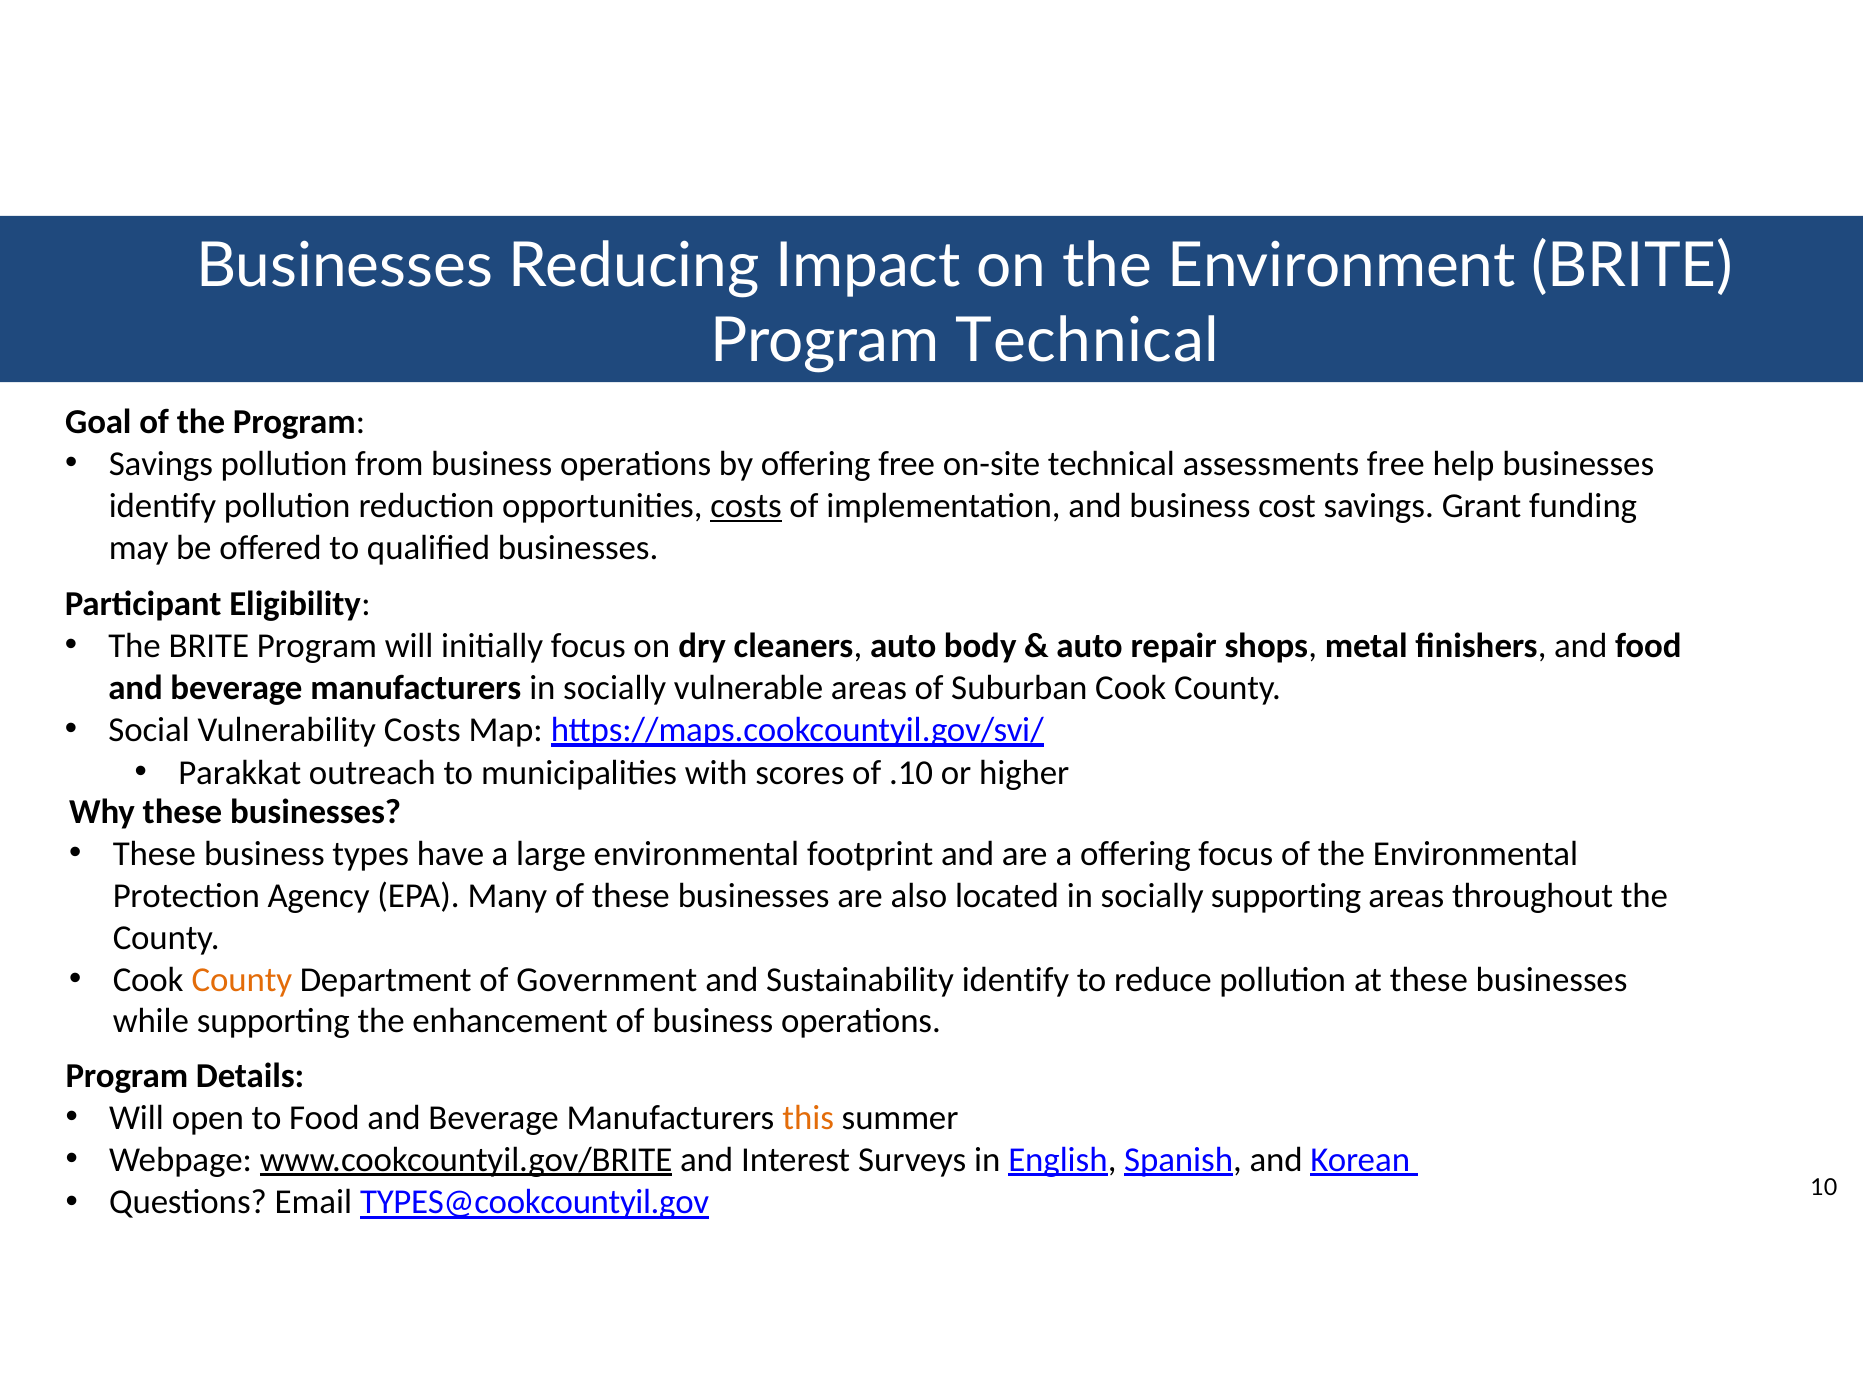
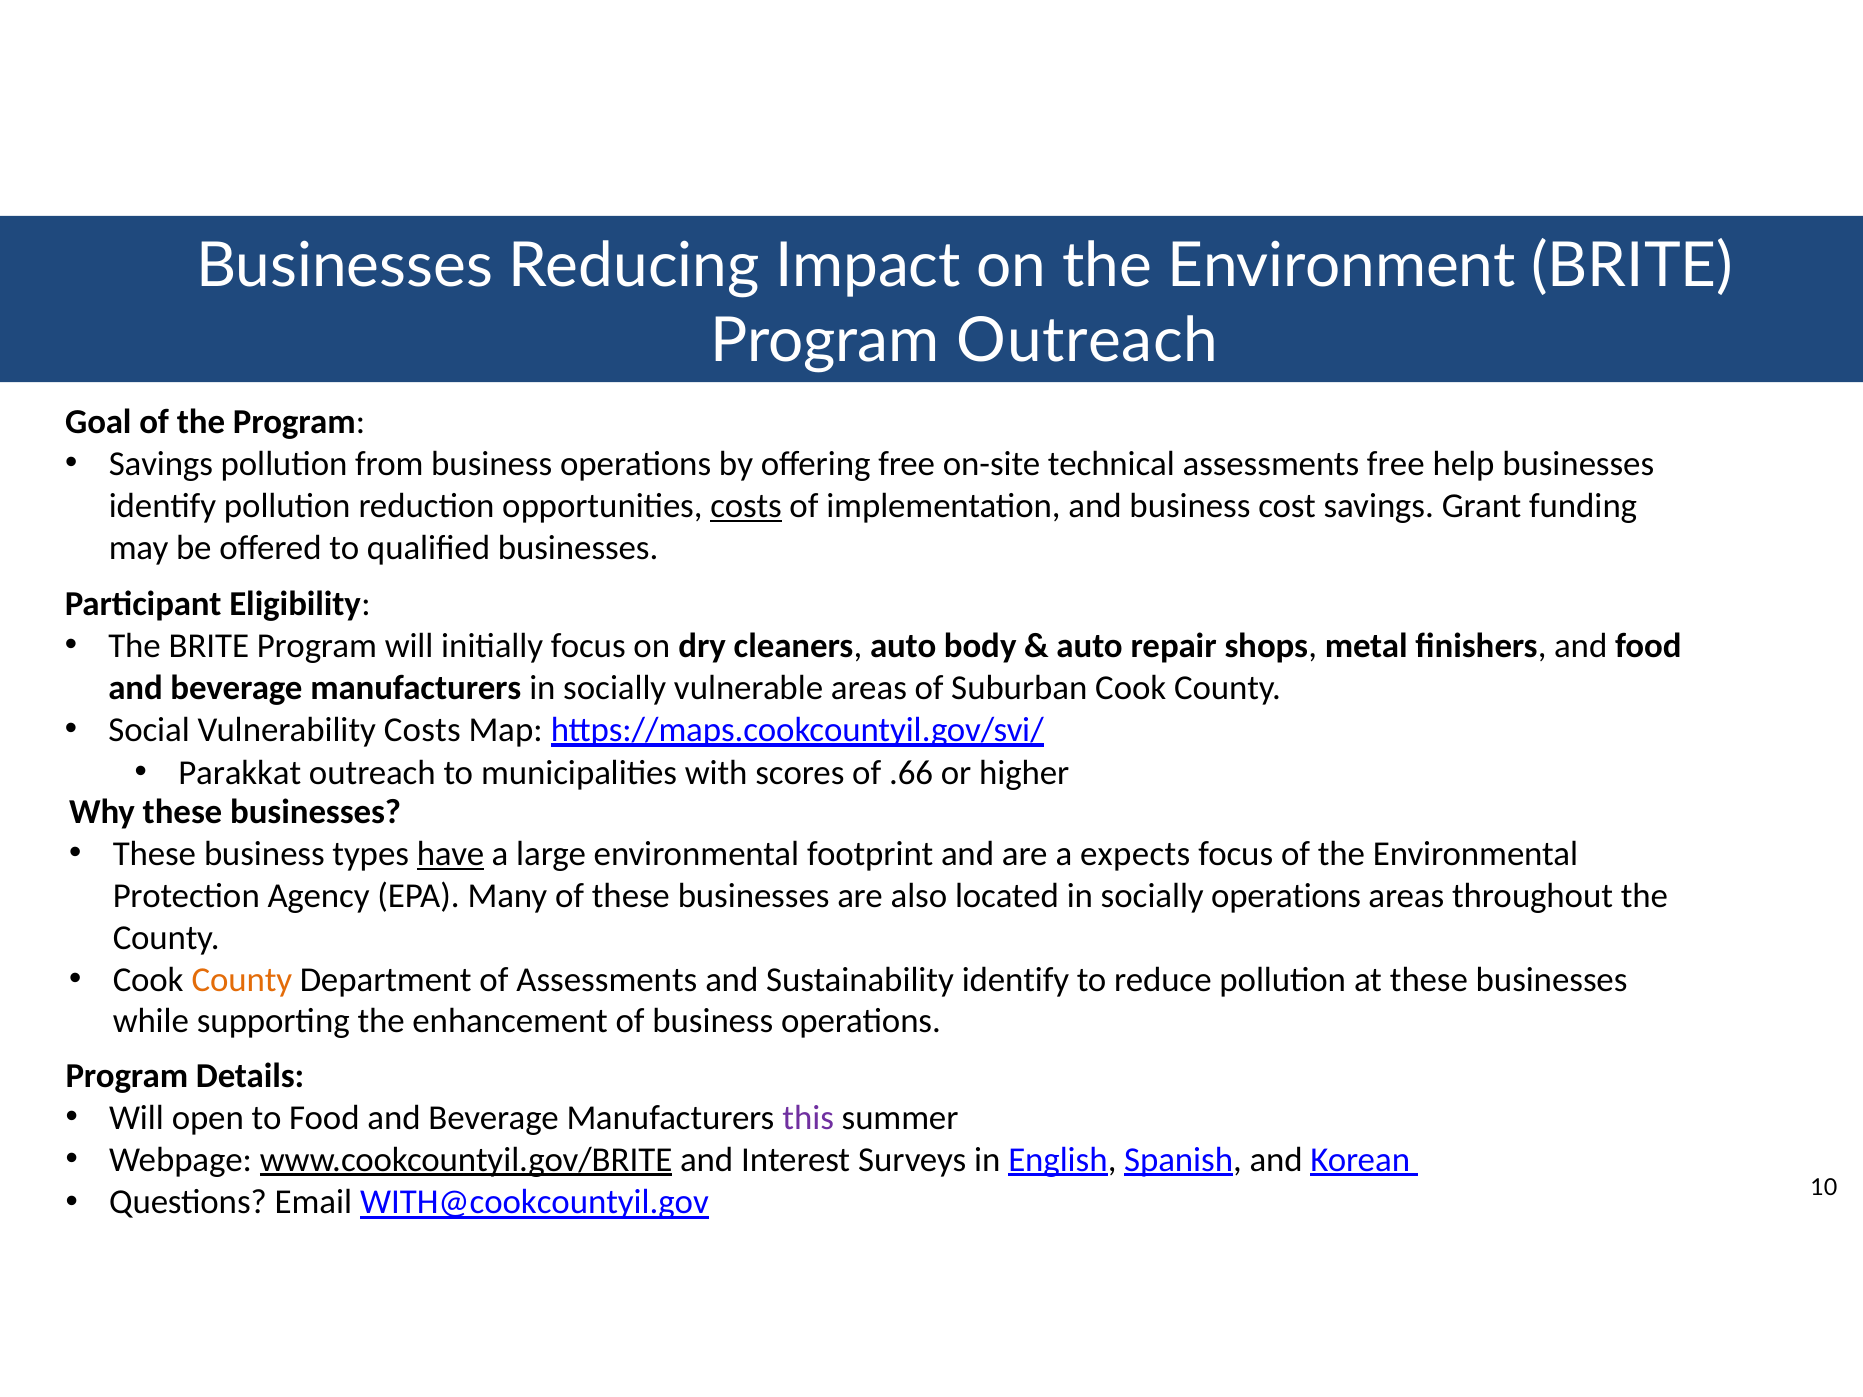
Program Technical: Technical -> Outreach
.10: .10 -> .66
have underline: none -> present
a offering: offering -> expects
socially supporting: supporting -> operations
of Government: Government -> Assessments
this colour: orange -> purple
TYPES@cookcountyil.gov: TYPES@cookcountyil.gov -> WITH@cookcountyil.gov
